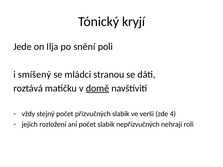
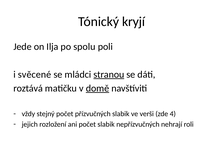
snění: snění -> spolu
smíšený: smíšený -> svěcené
stranou underline: none -> present
